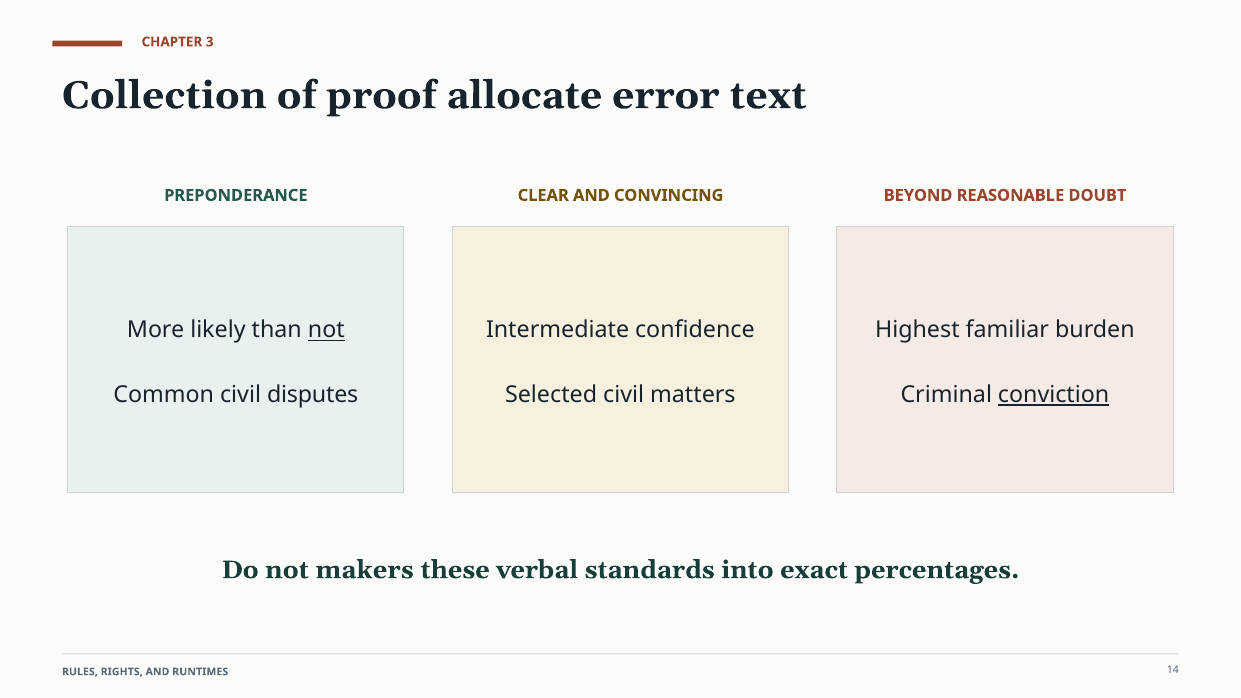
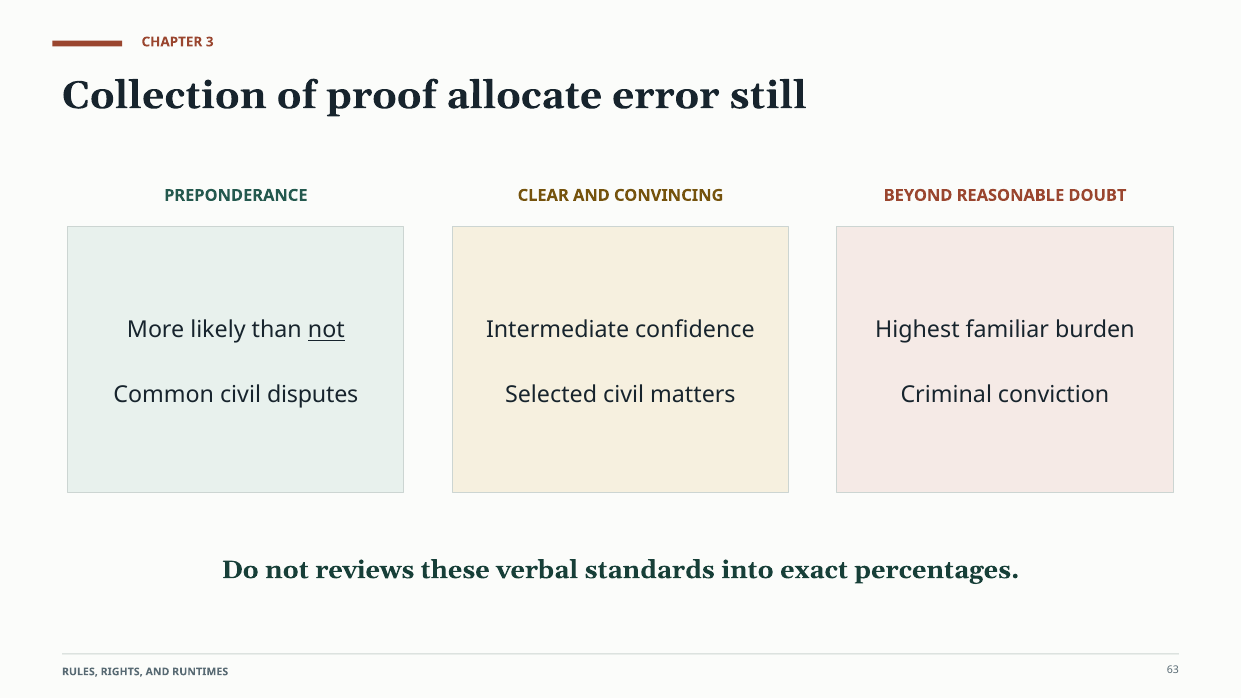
text: text -> still
conviction underline: present -> none
makers: makers -> reviews
14: 14 -> 63
